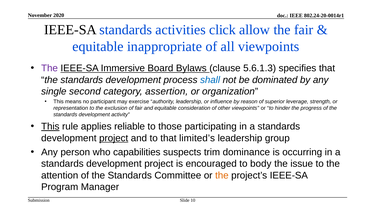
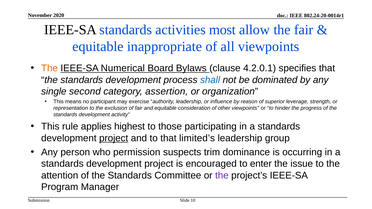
click: click -> most
The at (50, 68) colour: purple -> orange
Immersive: Immersive -> Numerical
5.6.1.3: 5.6.1.3 -> 4.2.0.1
This at (50, 127) underline: present -> none
reliable: reliable -> highest
capabilities: capabilities -> permission
body: body -> enter
the at (222, 176) colour: orange -> purple
